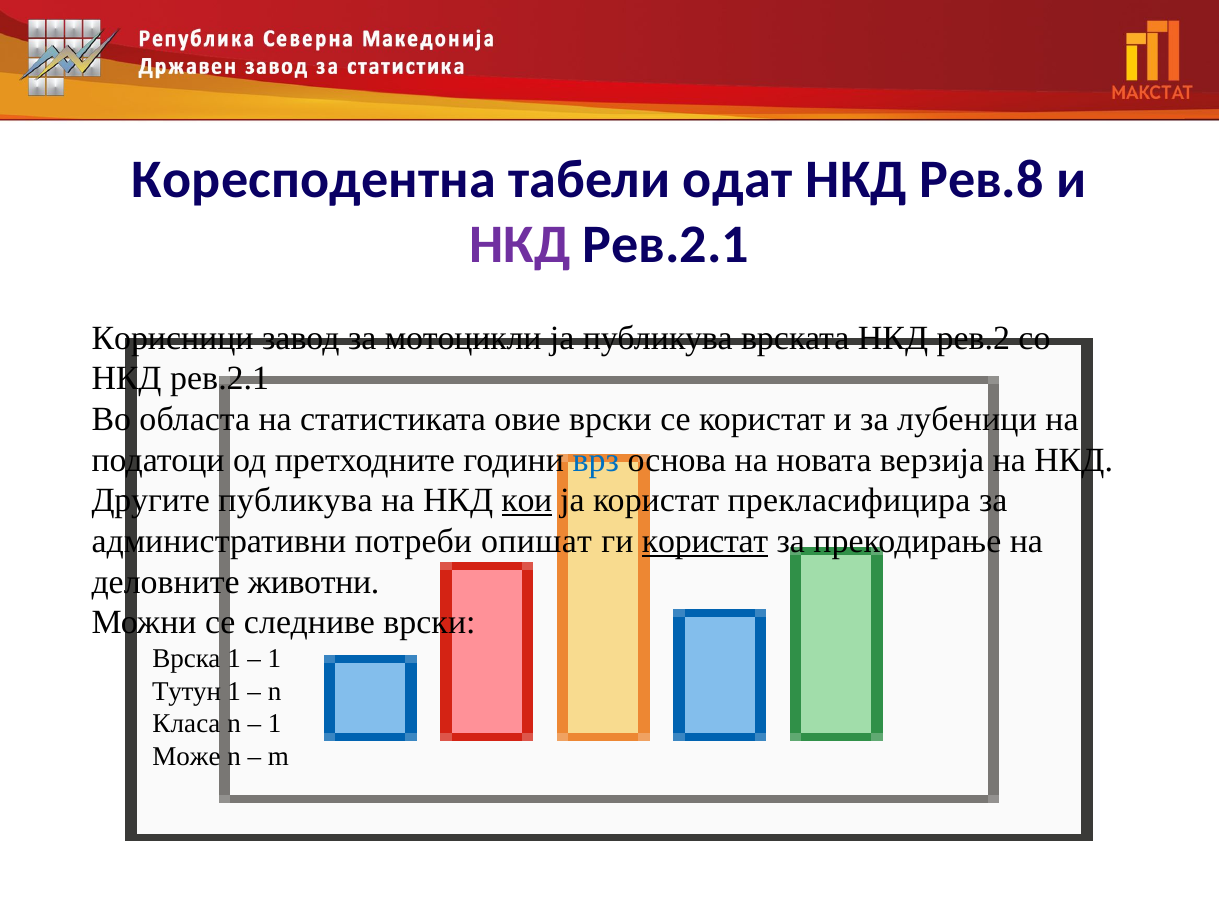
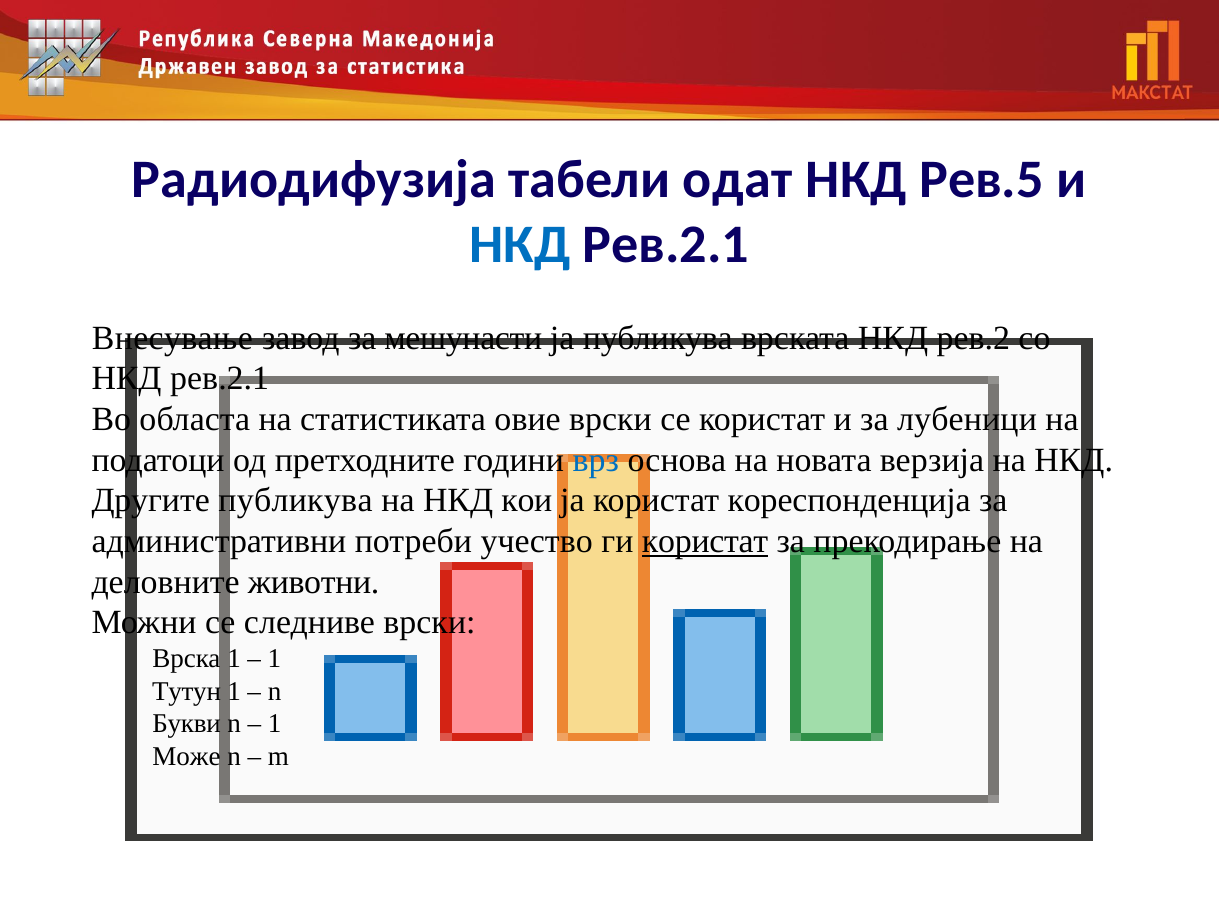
Коресподентна: Коресподентна -> Радиодифузија
Рев.8: Рев.8 -> Рев.5
НКД at (520, 245) colour: purple -> blue
Корисници: Корисници -> Внесување
мотоцикли: мотоцикли -> мешунасти
кои underline: present -> none
прекласифицира: прекласифицира -> кореспонденција
опишат: опишат -> учество
Класа: Класа -> Букви
